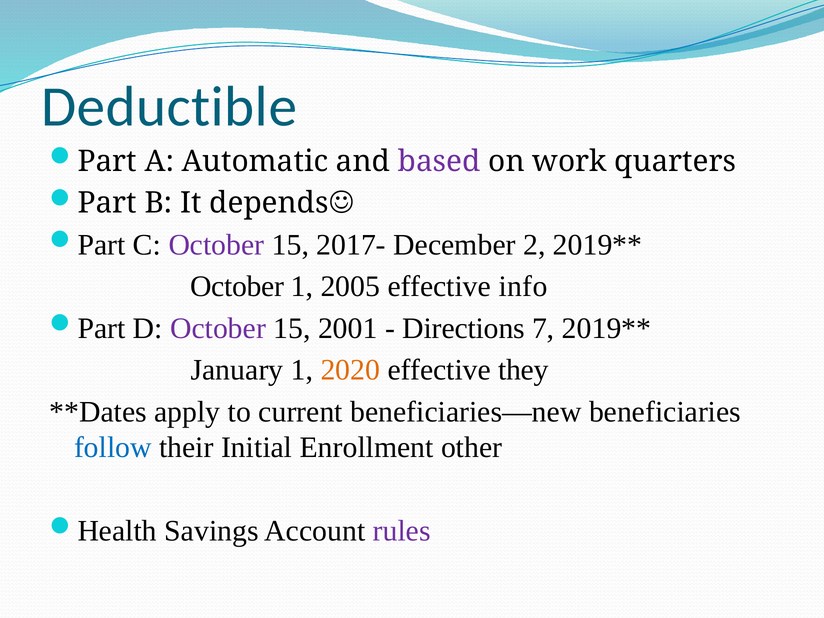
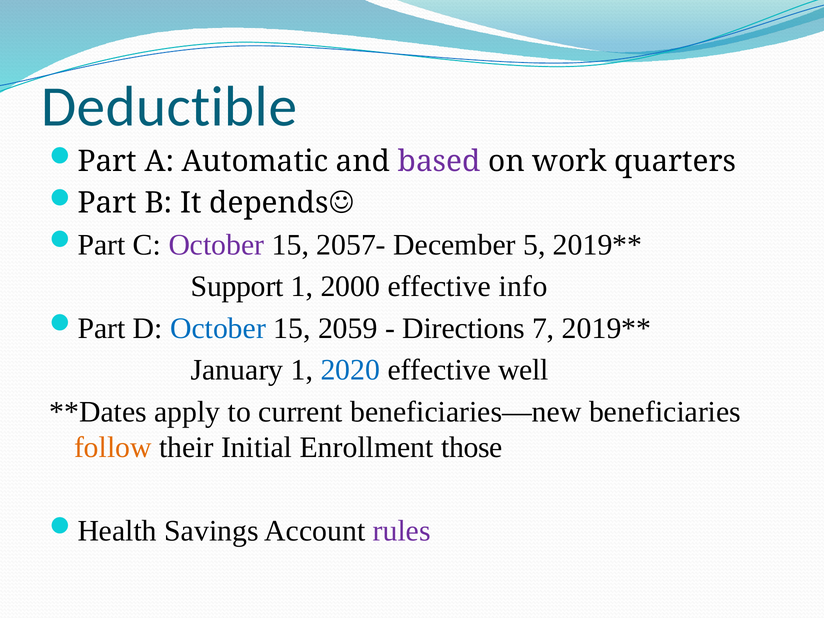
2017-: 2017- -> 2057-
2: 2 -> 5
October at (237, 287): October -> Support
2005: 2005 -> 2000
October at (218, 328) colour: purple -> blue
2001: 2001 -> 2059
2020 colour: orange -> blue
they: they -> well
follow colour: blue -> orange
other: other -> those
